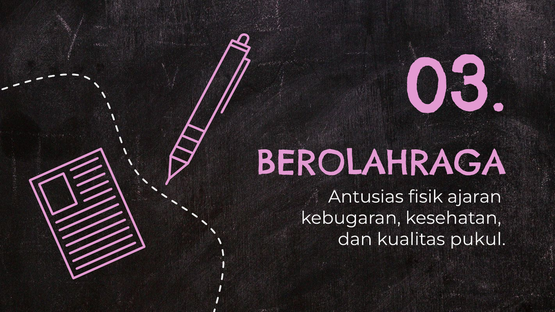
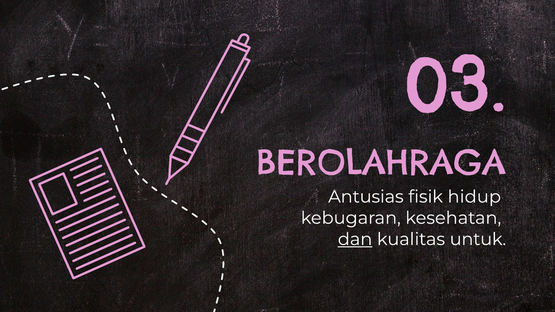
ajaran: ajaran -> hidup
dan underline: none -> present
pukul: pukul -> untuk
